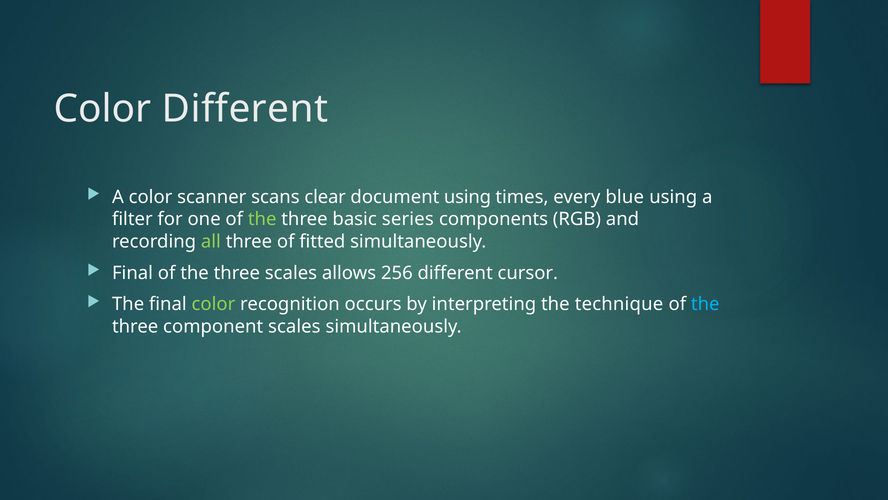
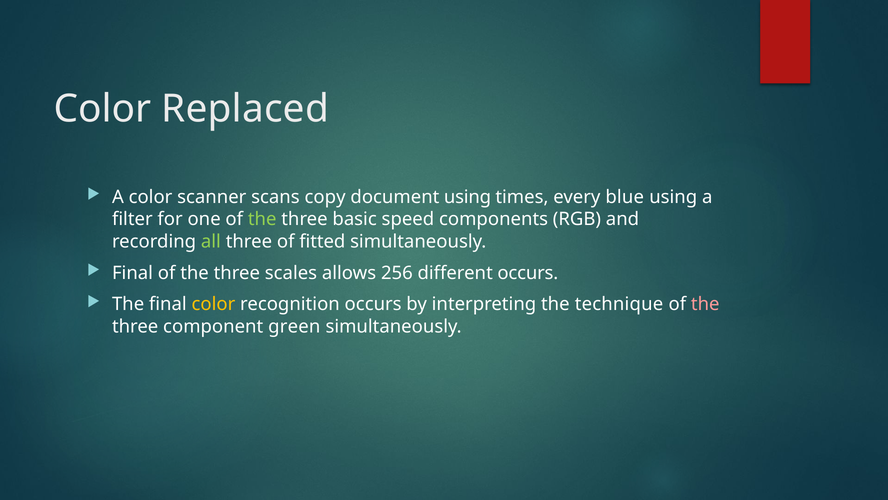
Color Different: Different -> Replaced
clear: clear -> copy
series: series -> speed
different cursor: cursor -> occurs
color at (213, 304) colour: light green -> yellow
the at (705, 304) colour: light blue -> pink
component scales: scales -> green
